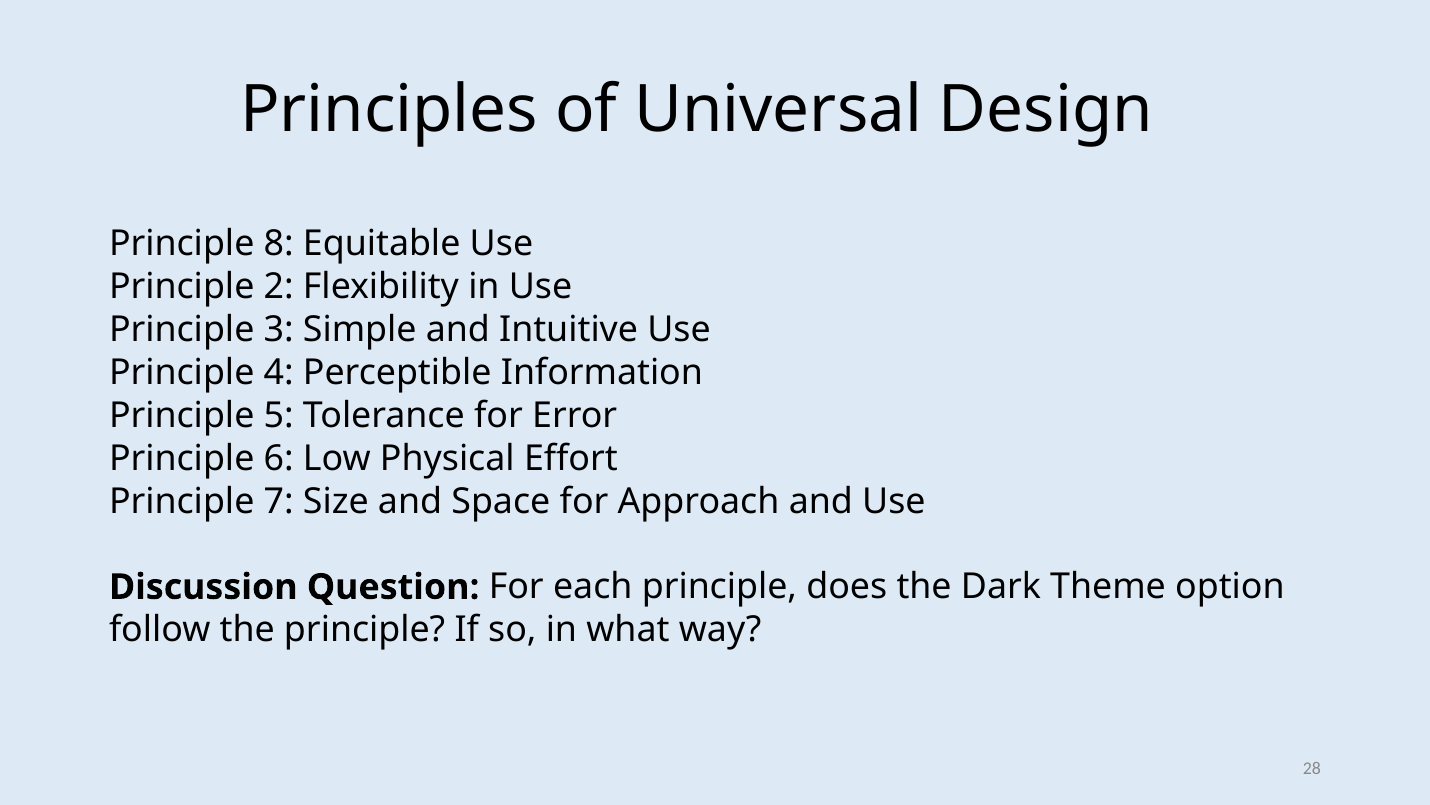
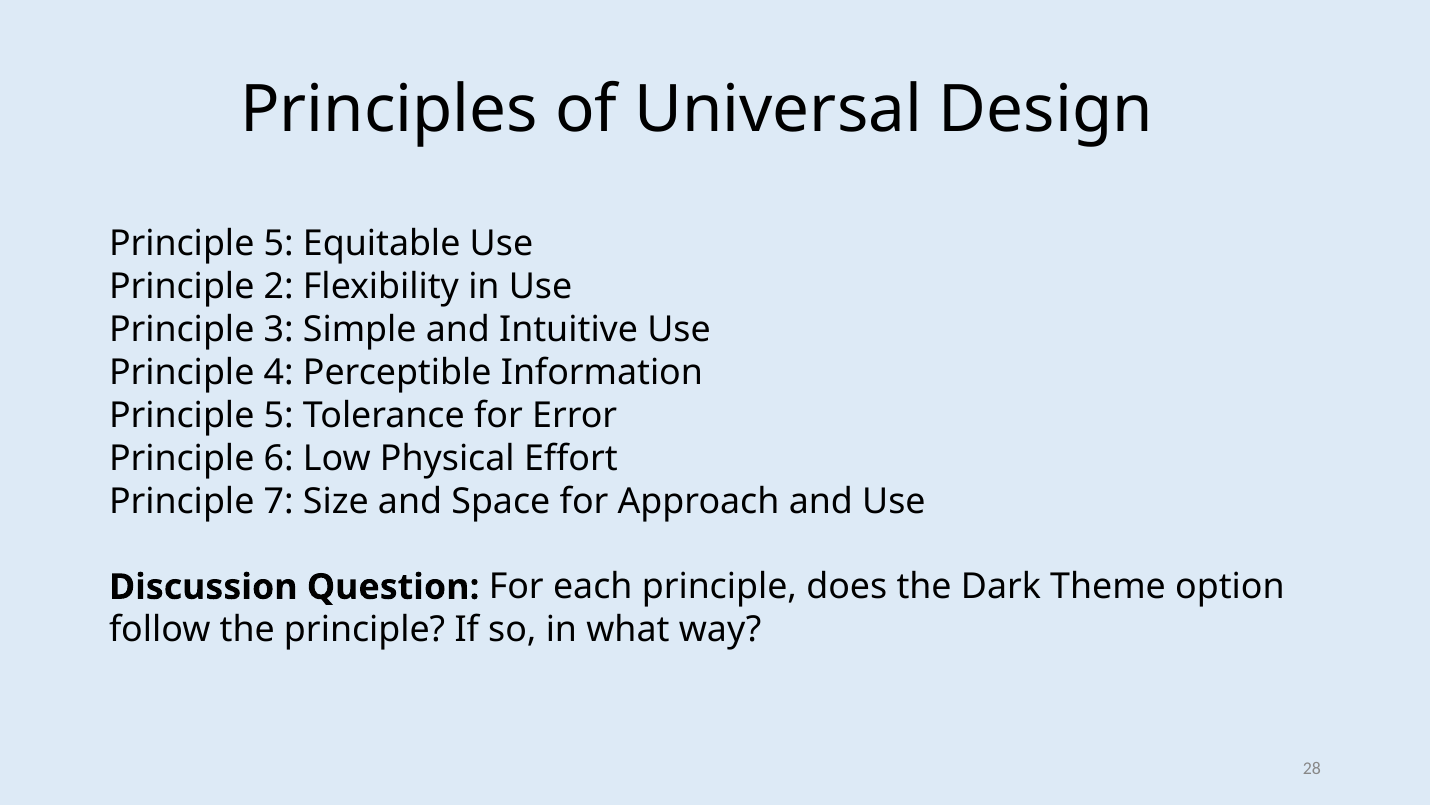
8 at (279, 243): 8 -> 5
